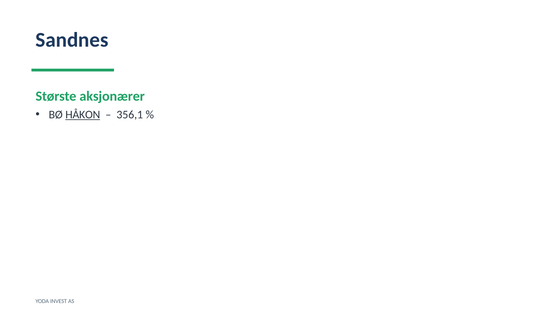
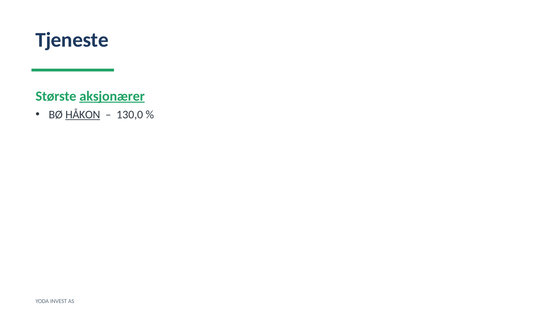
Sandnes: Sandnes -> Tjeneste
aksjonærer underline: none -> present
356,1: 356,1 -> 130,0
